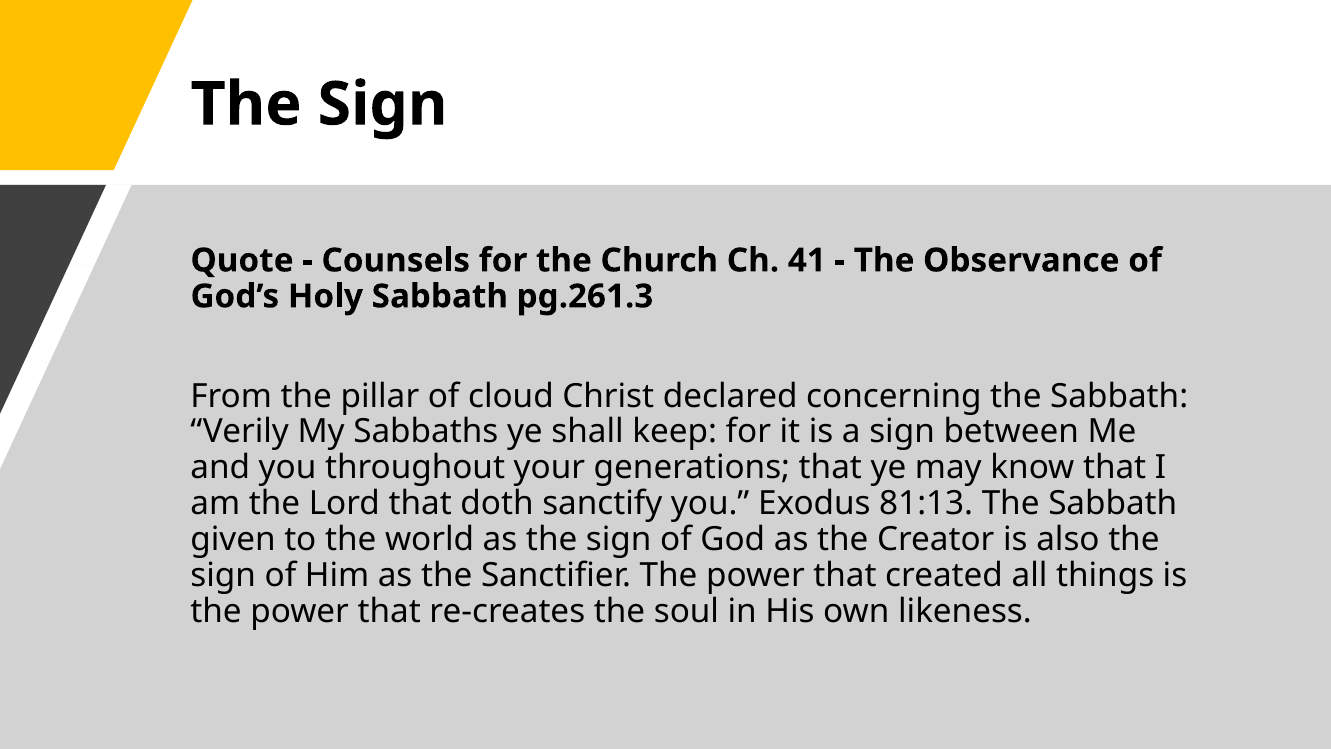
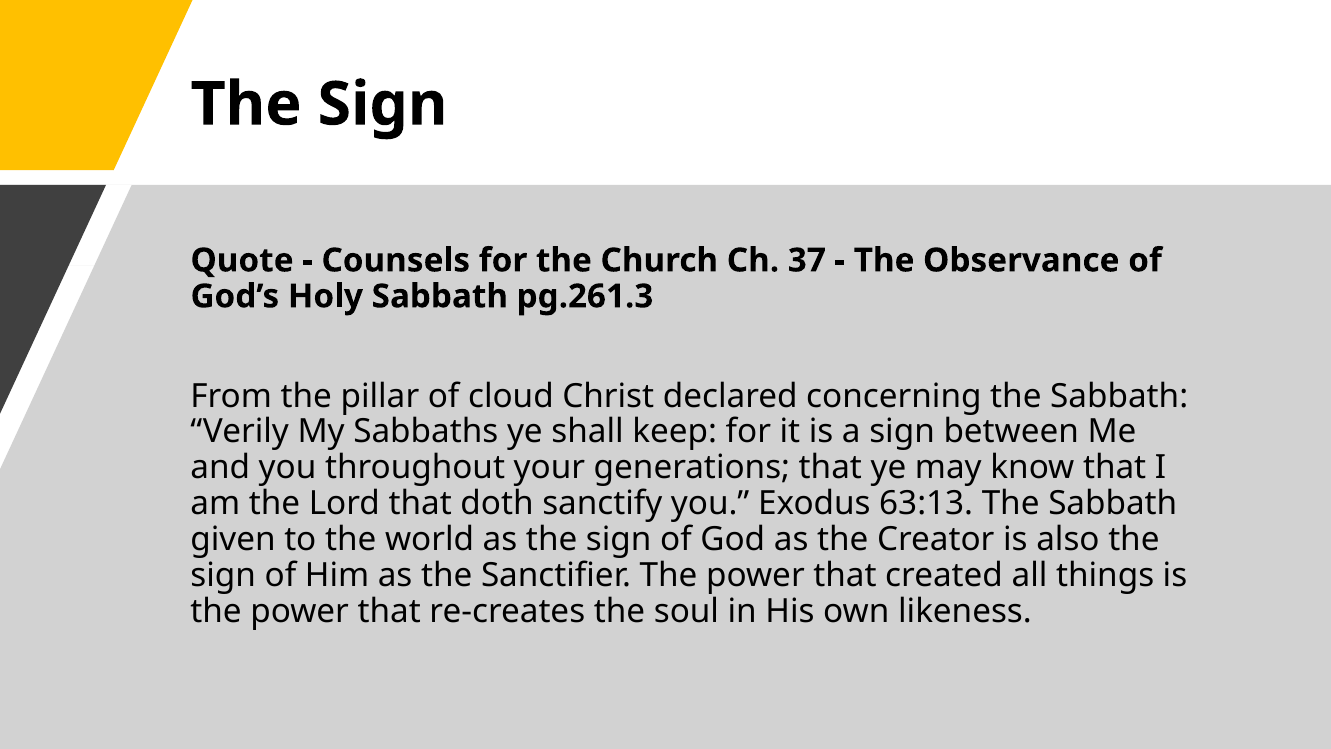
41: 41 -> 37
81:13: 81:13 -> 63:13
